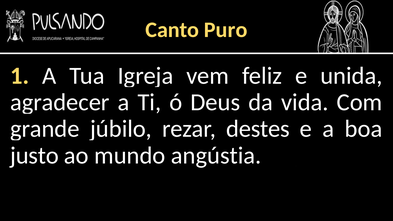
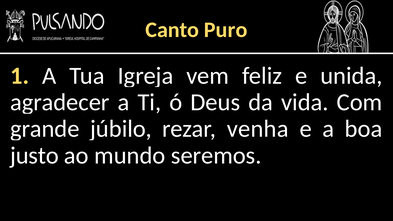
destes: destes -> venha
angústia: angústia -> seremos
